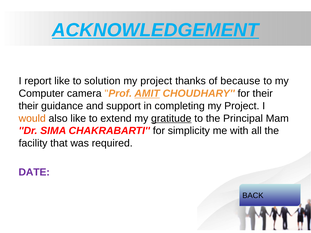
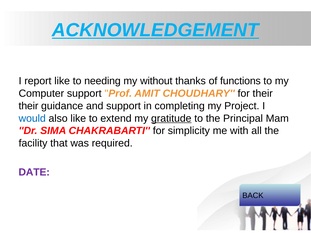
solution: solution -> needing
project at (156, 81): project -> without
because: because -> functions
Computer camera: camera -> support
AMIT underline: present -> none
would colour: orange -> blue
